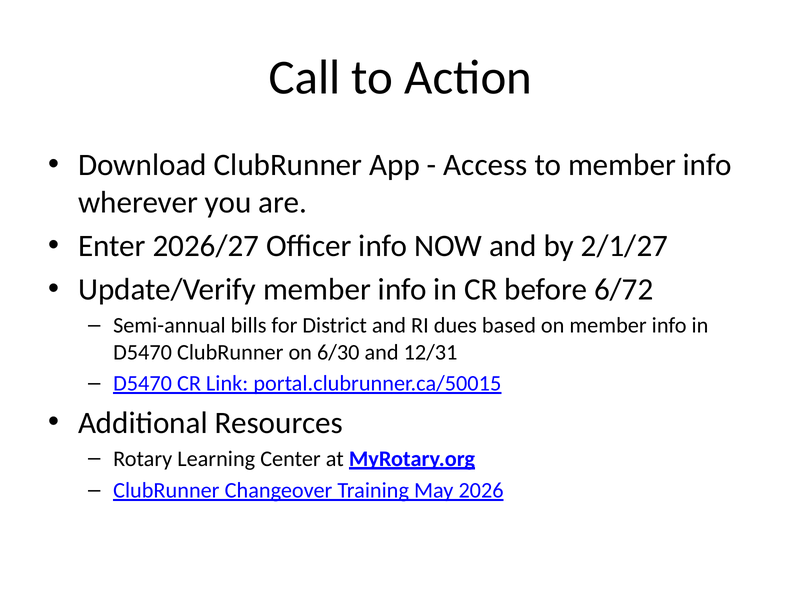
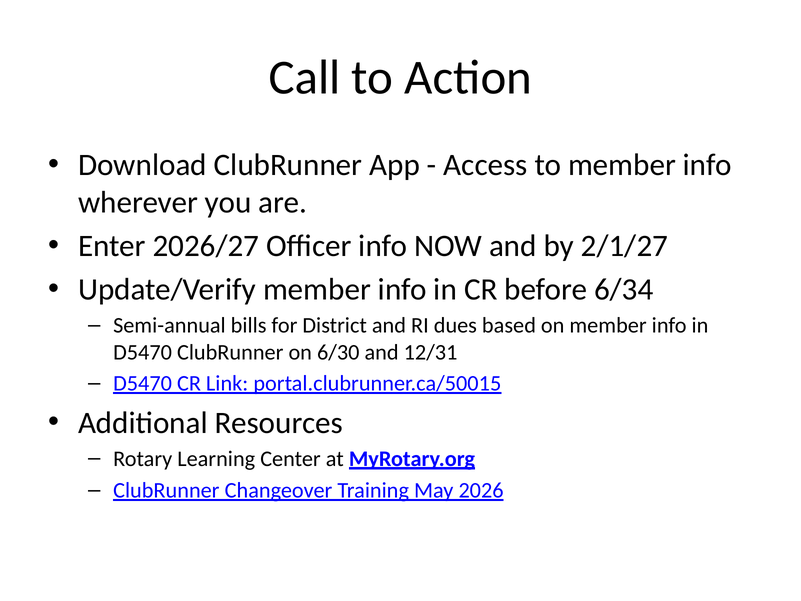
6/72: 6/72 -> 6/34
